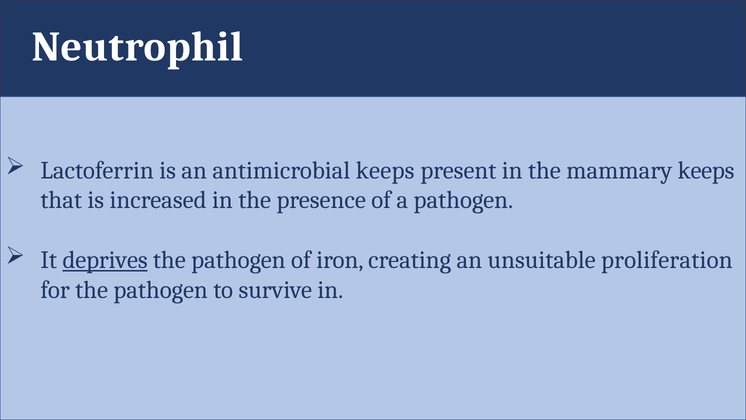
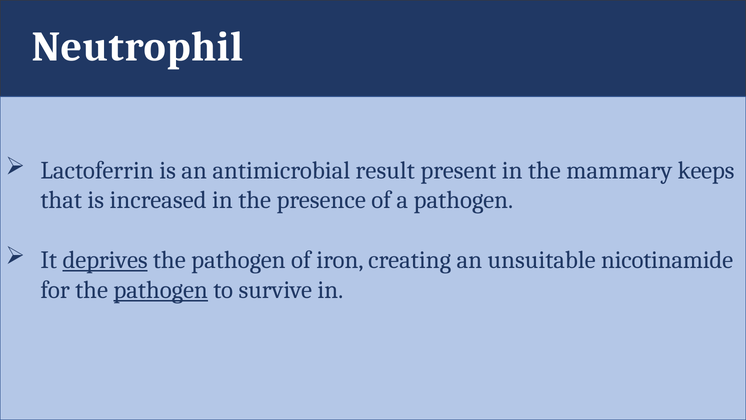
antimicrobial keeps: keeps -> result
proliferation: proliferation -> nicotinamide
pathogen at (161, 290) underline: none -> present
